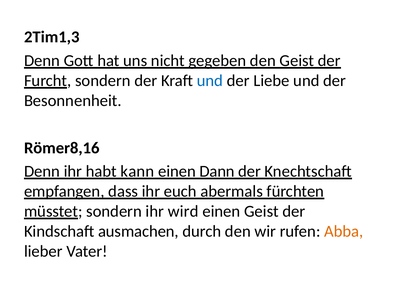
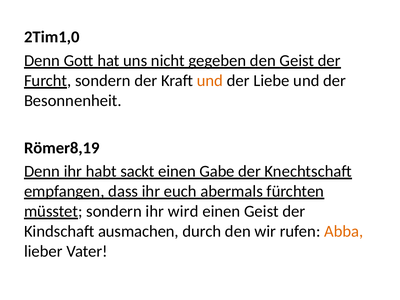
2Tim1,3: 2Tim1,3 -> 2Tim1,0
und at (210, 81) colour: blue -> orange
Römer8,16: Römer8,16 -> Römer8,19
kann: kann -> sackt
Dann: Dann -> Gabe
